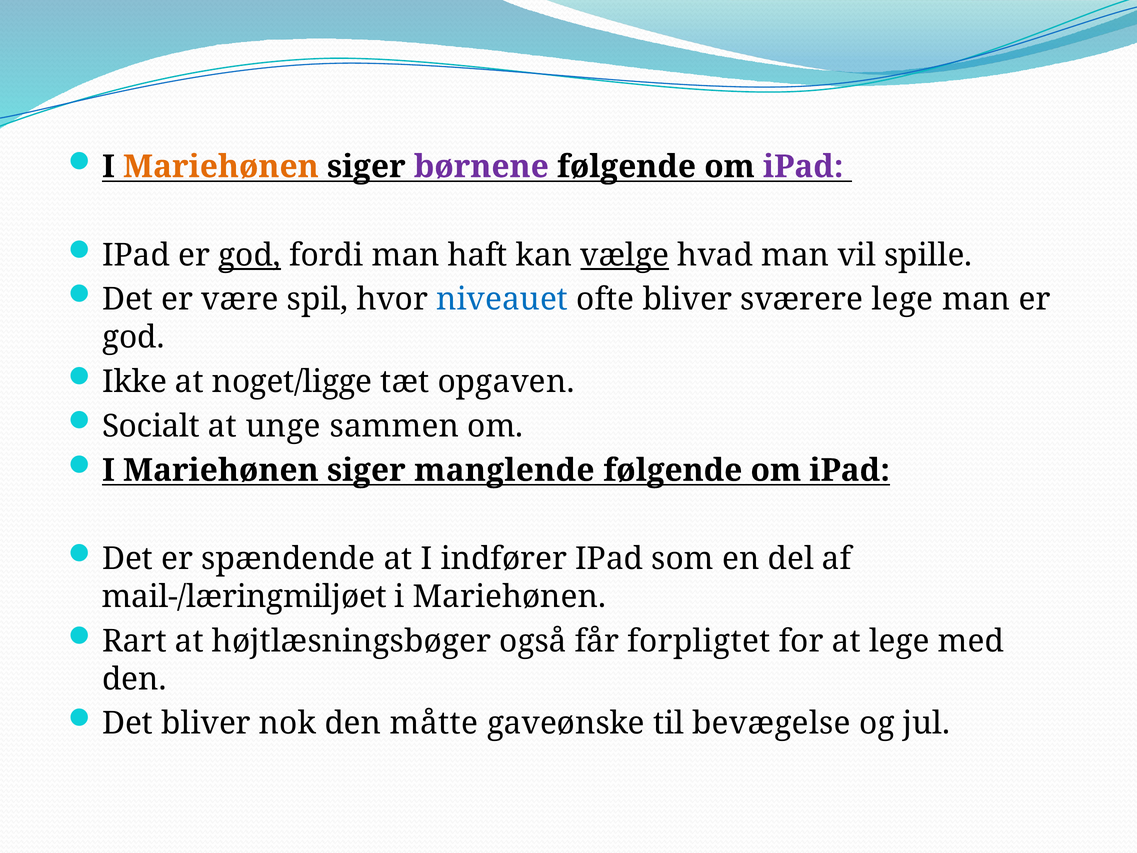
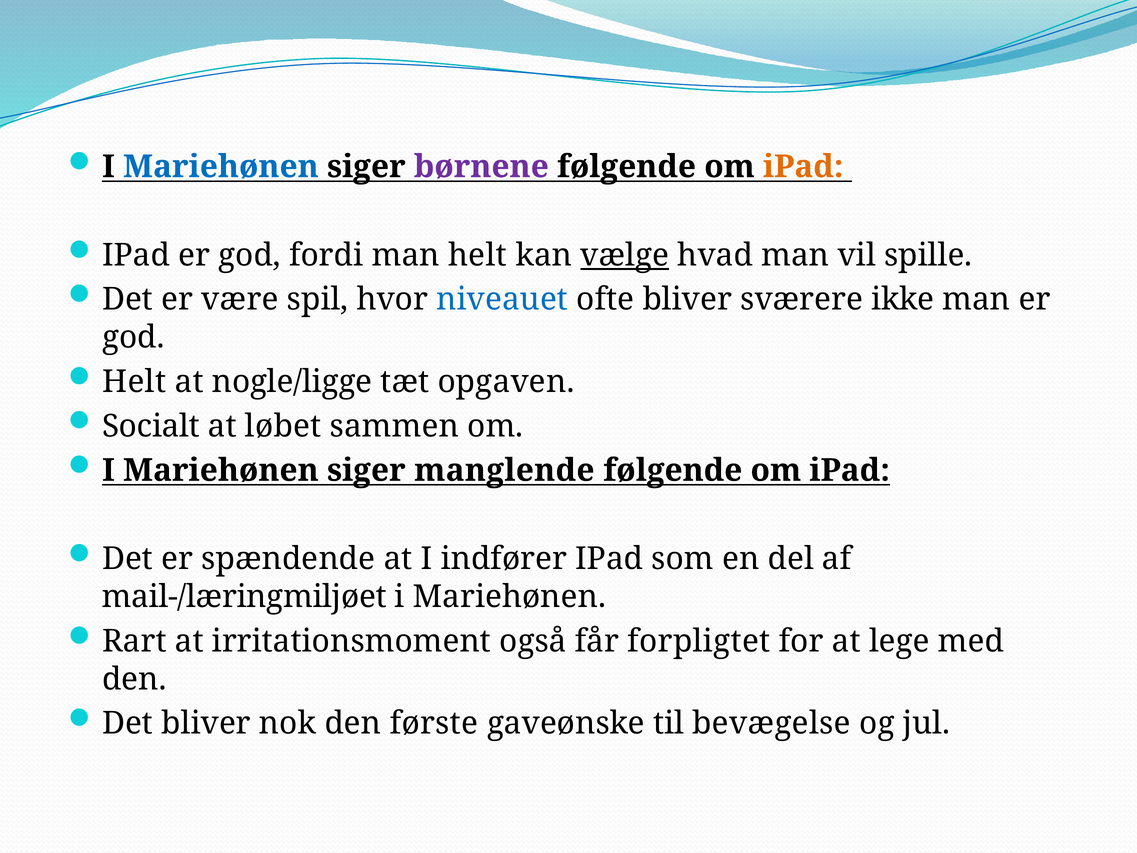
Mariehønen at (221, 167) colour: orange -> blue
iPad at (803, 167) colour: purple -> orange
god at (250, 255) underline: present -> none
man haft: haft -> helt
sværere lege: lege -> ikke
Ikke at (135, 382): Ikke -> Helt
noget/ligge: noget/ligge -> nogle/ligge
unge: unge -> løbet
højtlæsningsbøger: højtlæsningsbøger -> irritationsmoment
måtte: måtte -> første
